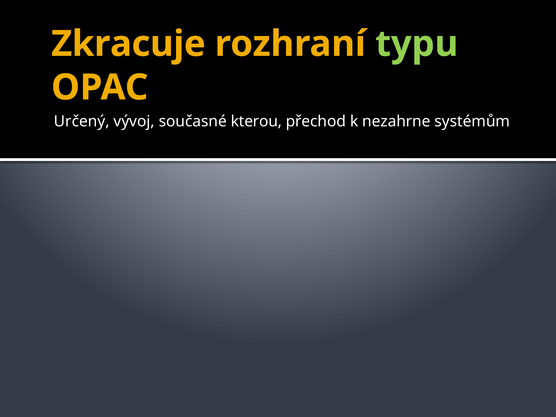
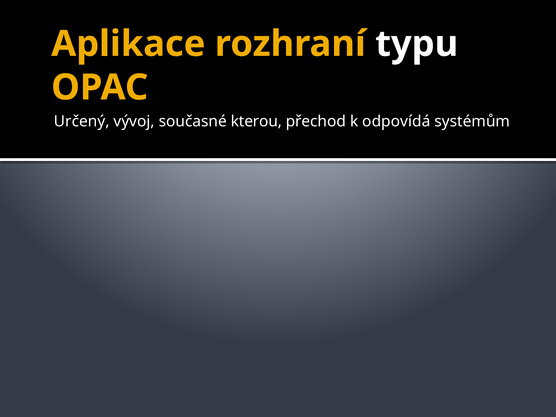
Zkracuje: Zkracuje -> Aplikace
typu colour: light green -> white
nezahrne: nezahrne -> odpovídá
